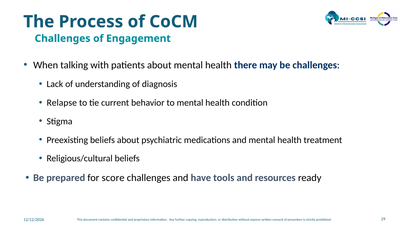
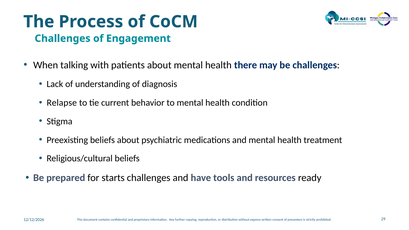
score: score -> starts
